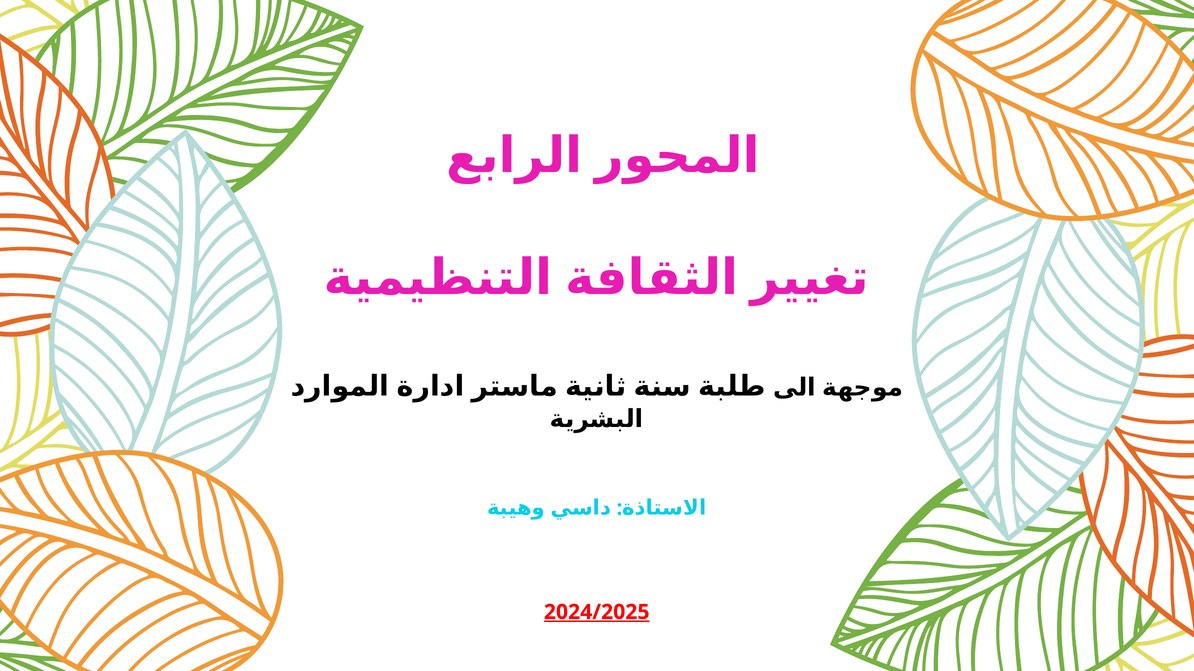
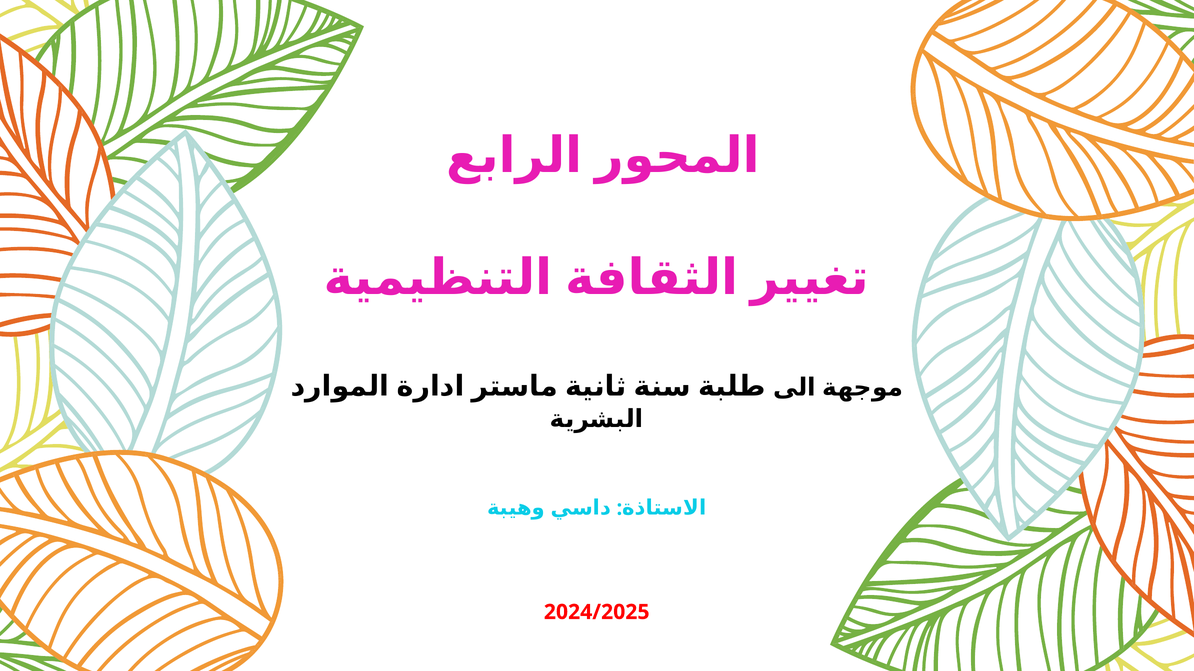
2024/2025 underline: present -> none
